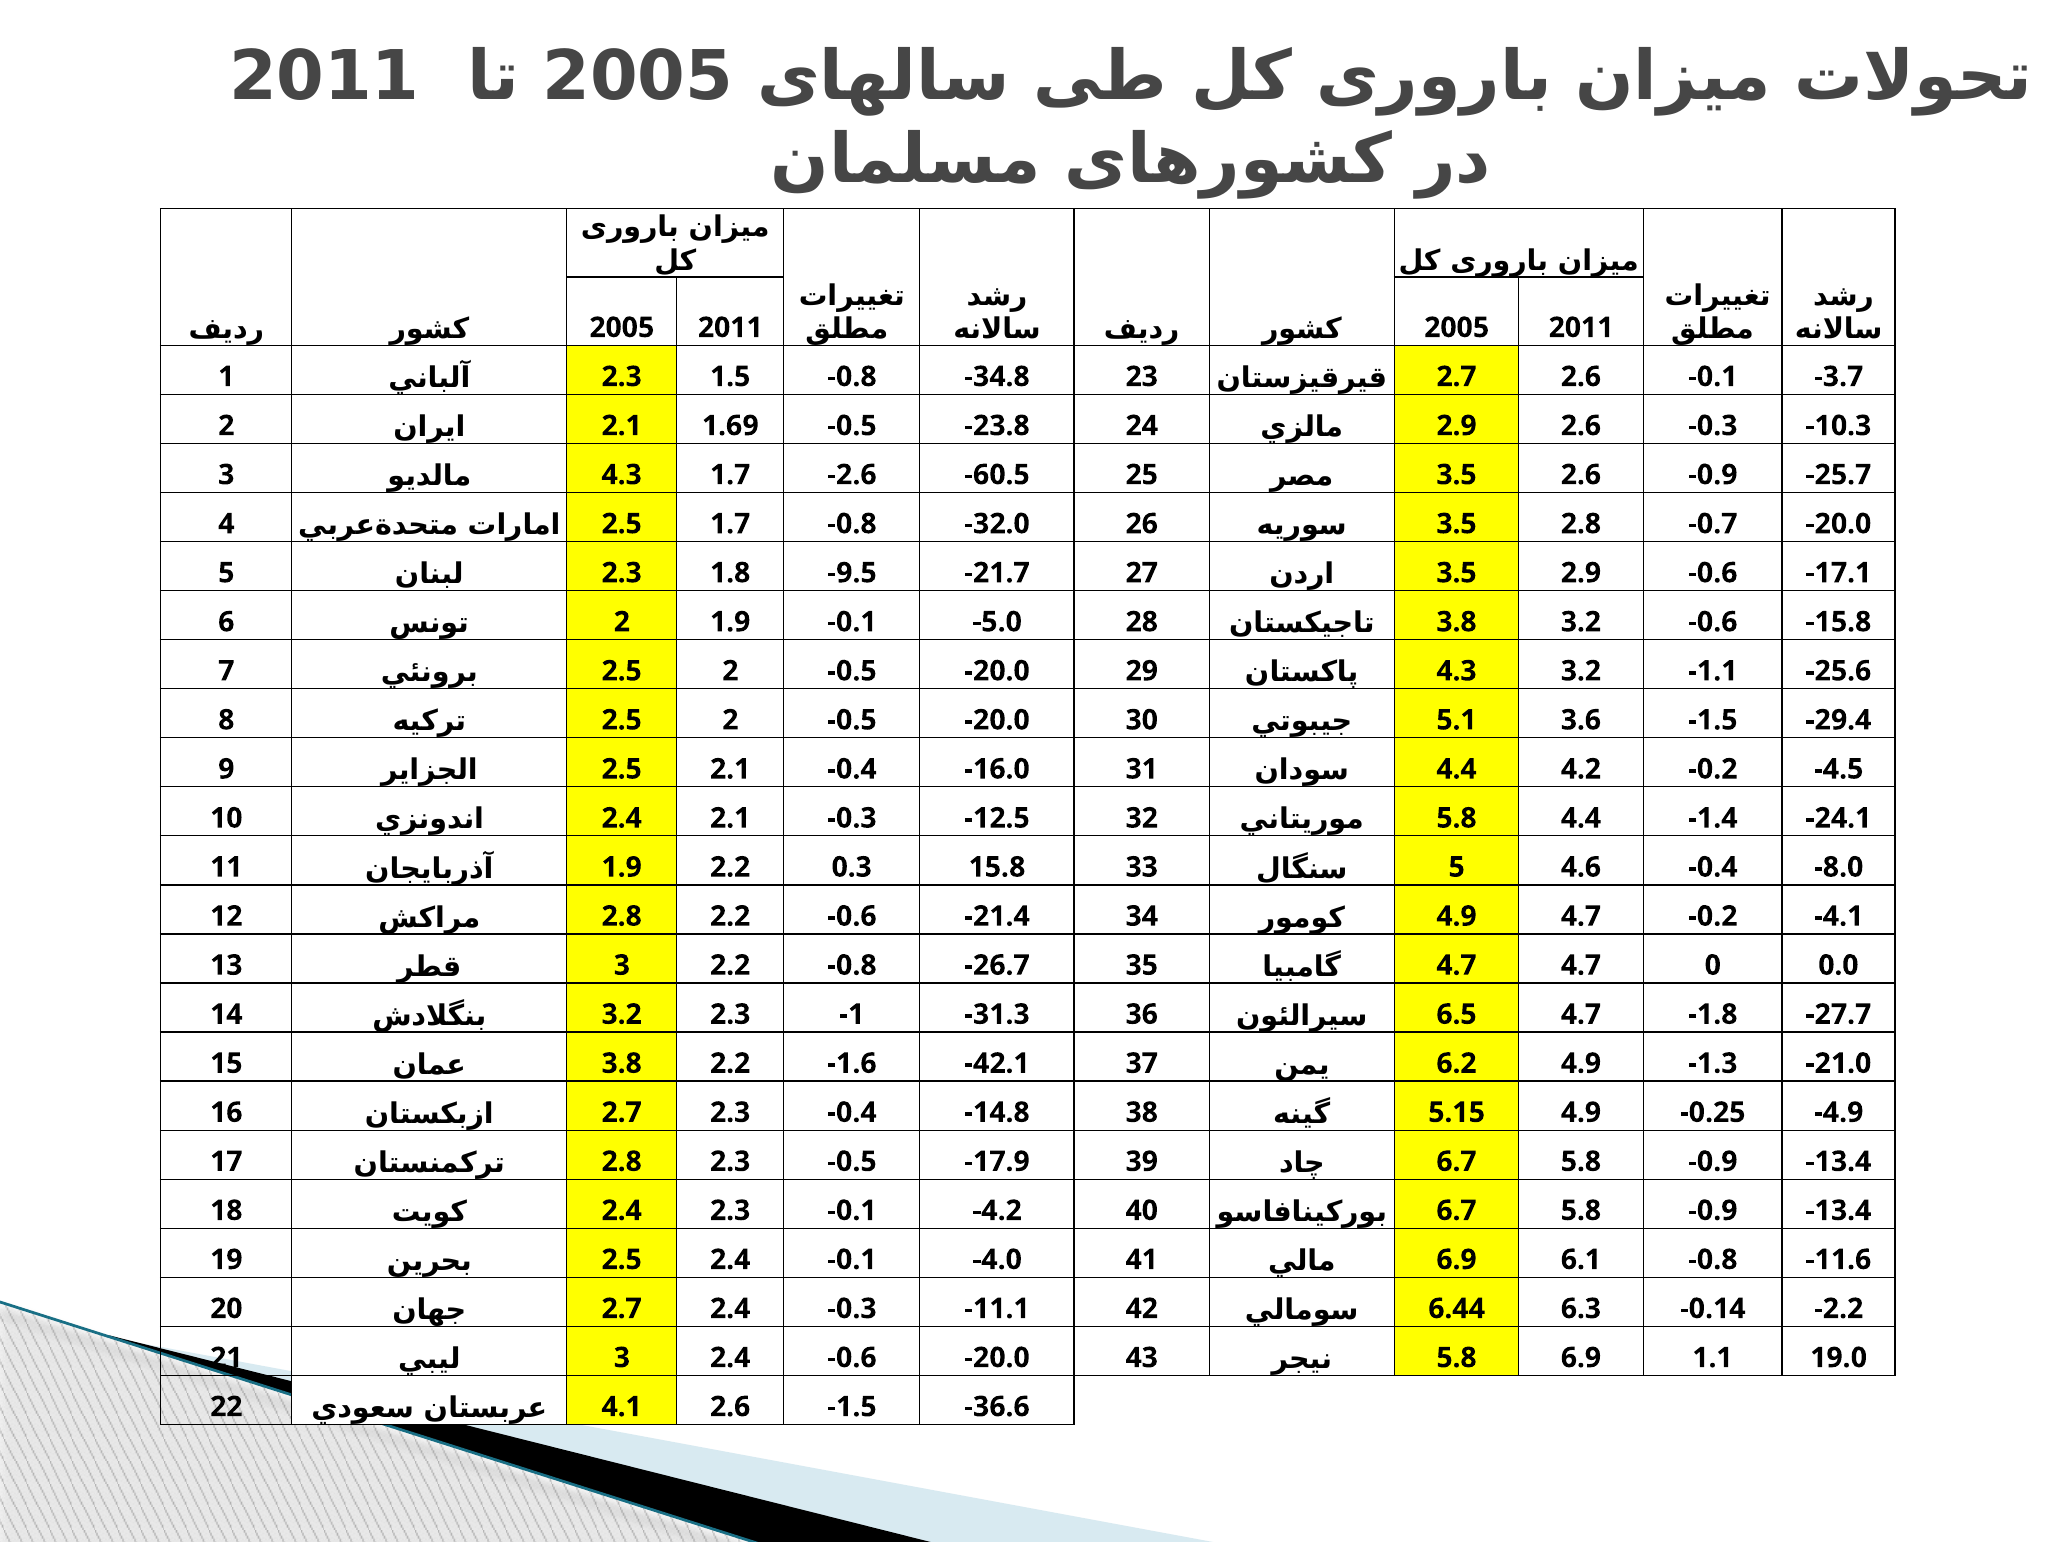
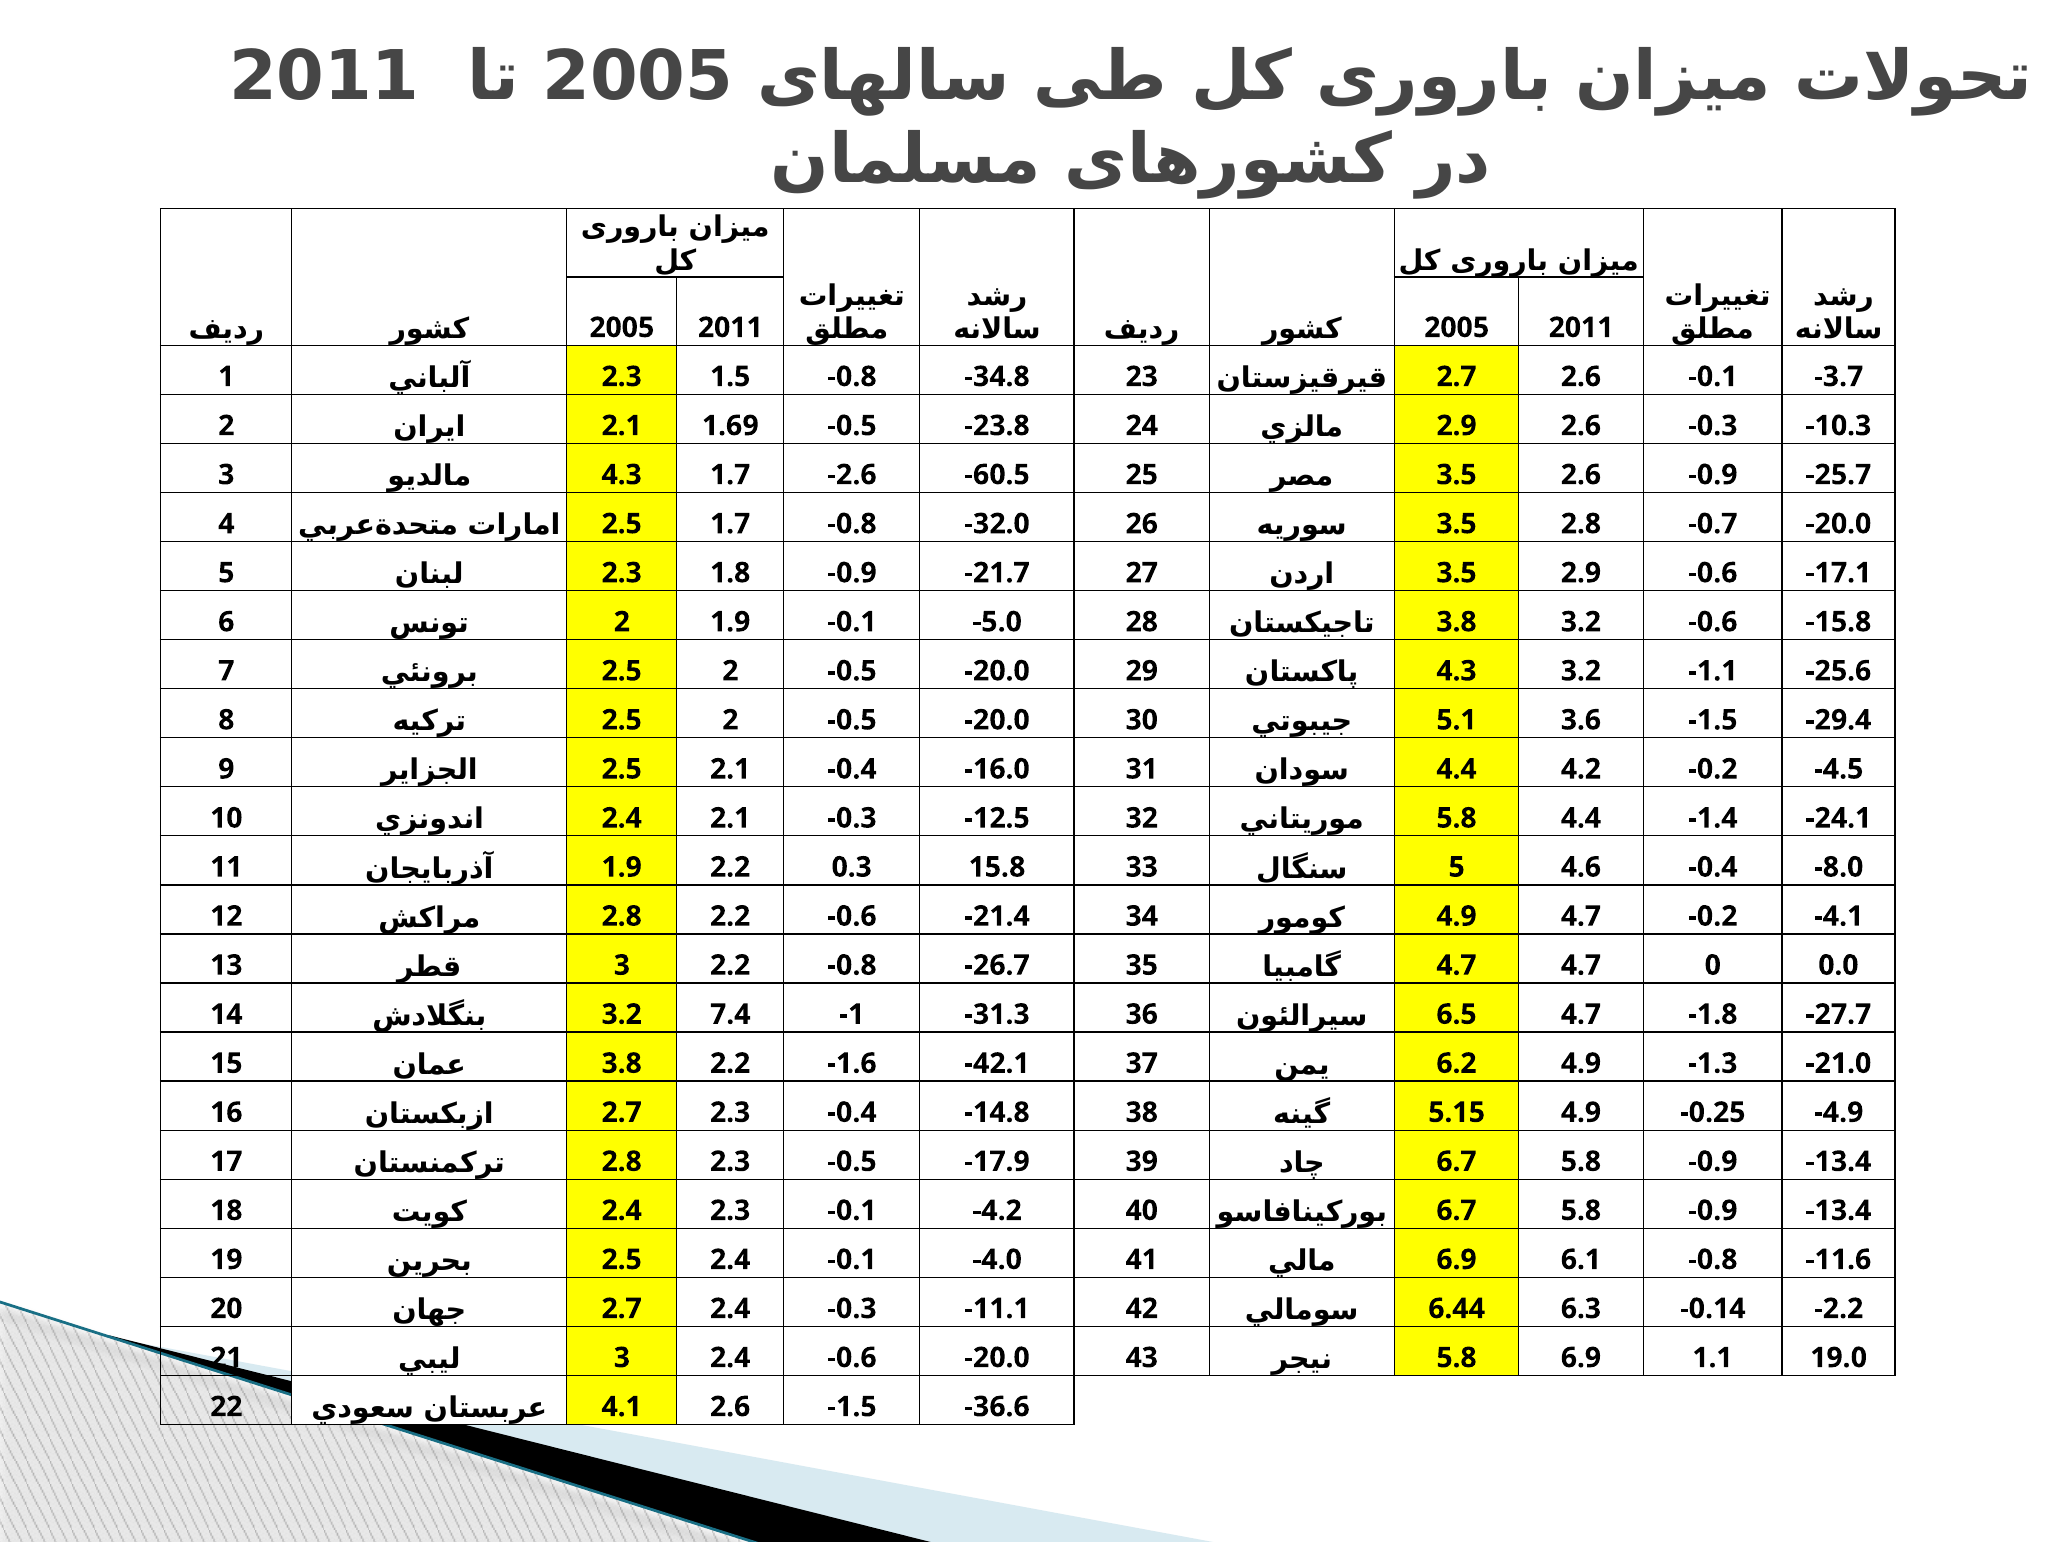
1.8 -9.5: -9.5 -> -0.9
2.3 at (730, 1014): 2.3 -> 7.4
